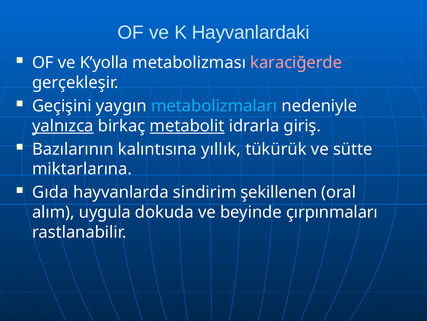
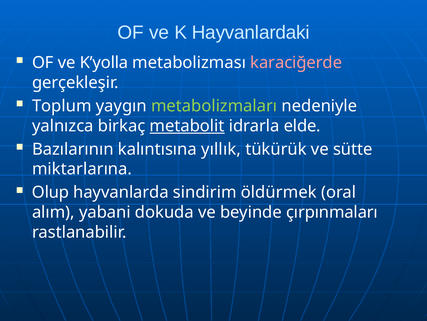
Geçişini: Geçişini -> Toplum
metabolizmaları colour: light blue -> light green
yalnızca underline: present -> none
giriş: giriş -> elde
Gıda: Gıda -> Olup
şekillenen: şekillenen -> öldürmek
uygula: uygula -> yabani
